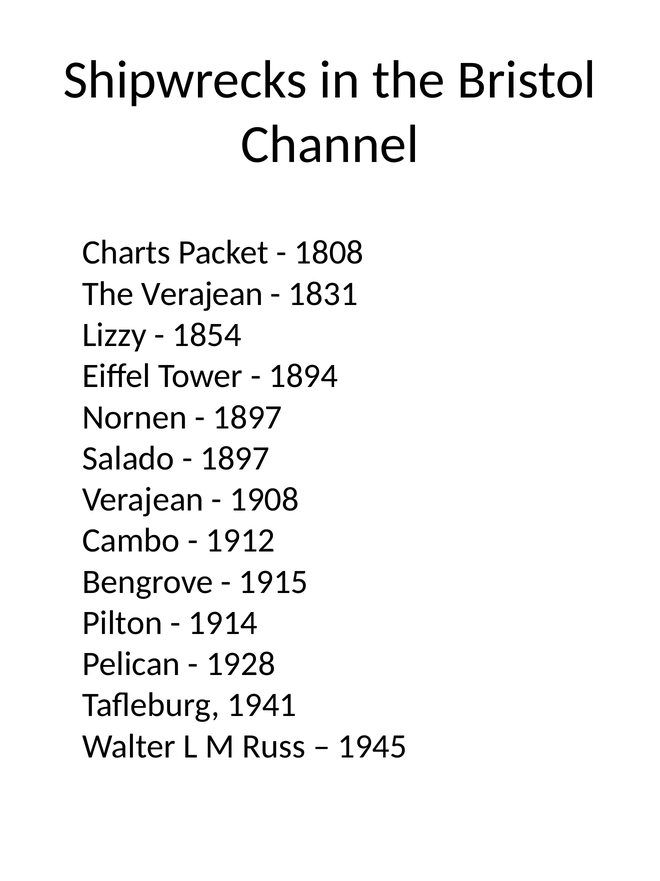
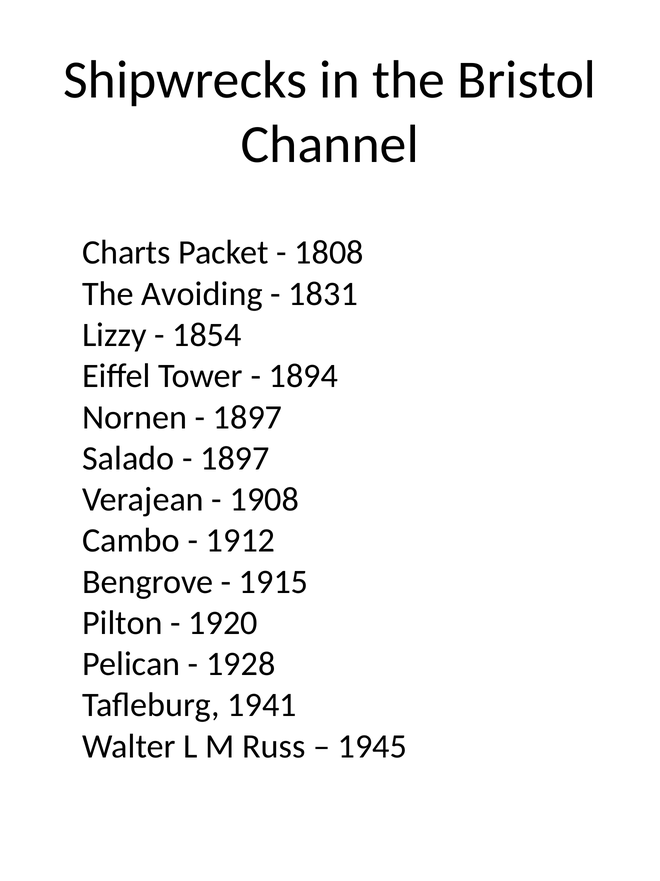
The Verajean: Verajean -> Avoiding
1914: 1914 -> 1920
